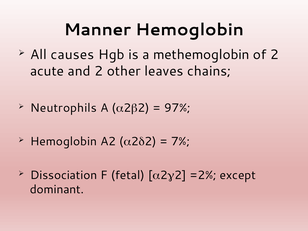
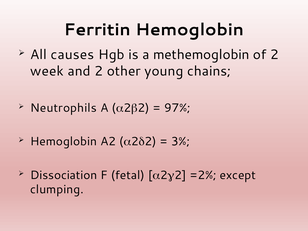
Manner: Manner -> Ferritin
acute: acute -> week
leaves: leaves -> young
7%: 7% -> 3%
dominant: dominant -> clumping
